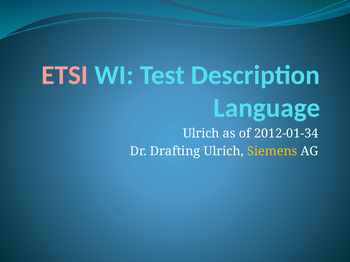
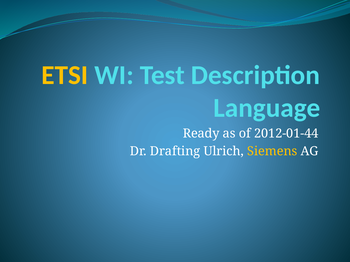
ETSI colour: pink -> yellow
Ulrich at (201, 134): Ulrich -> Ready
2012-01-34: 2012-01-34 -> 2012-01-44
